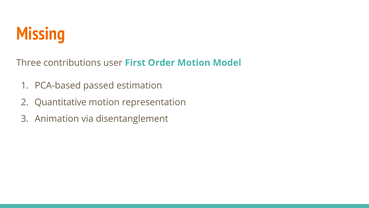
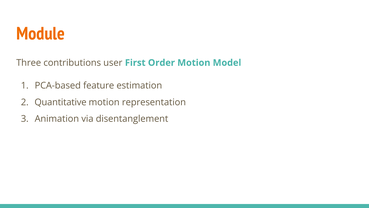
Missing: Missing -> Module
passed: passed -> feature
